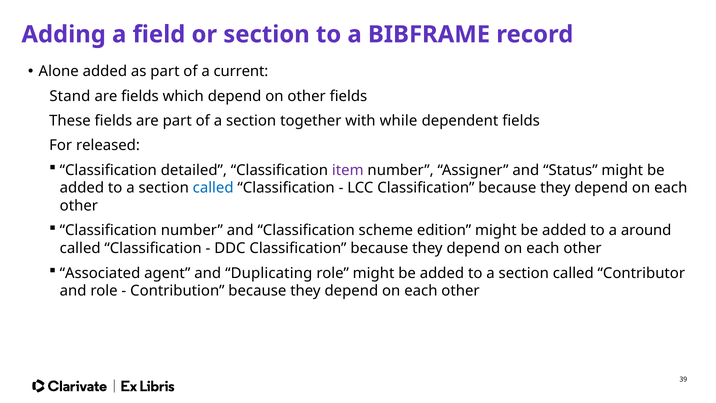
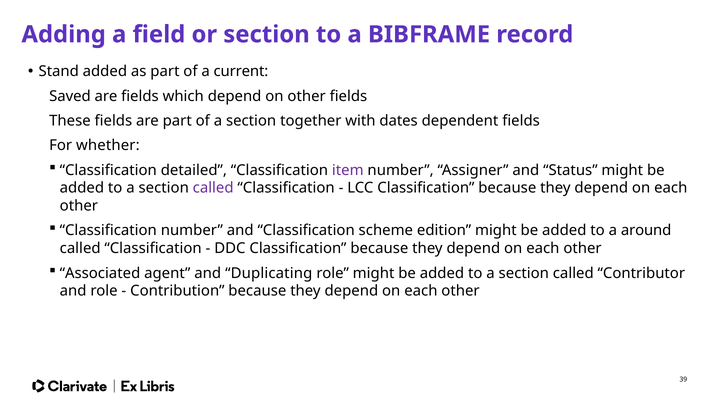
Alone: Alone -> Stand
Stand: Stand -> Saved
while: while -> dates
released: released -> whether
called at (213, 188) colour: blue -> purple
